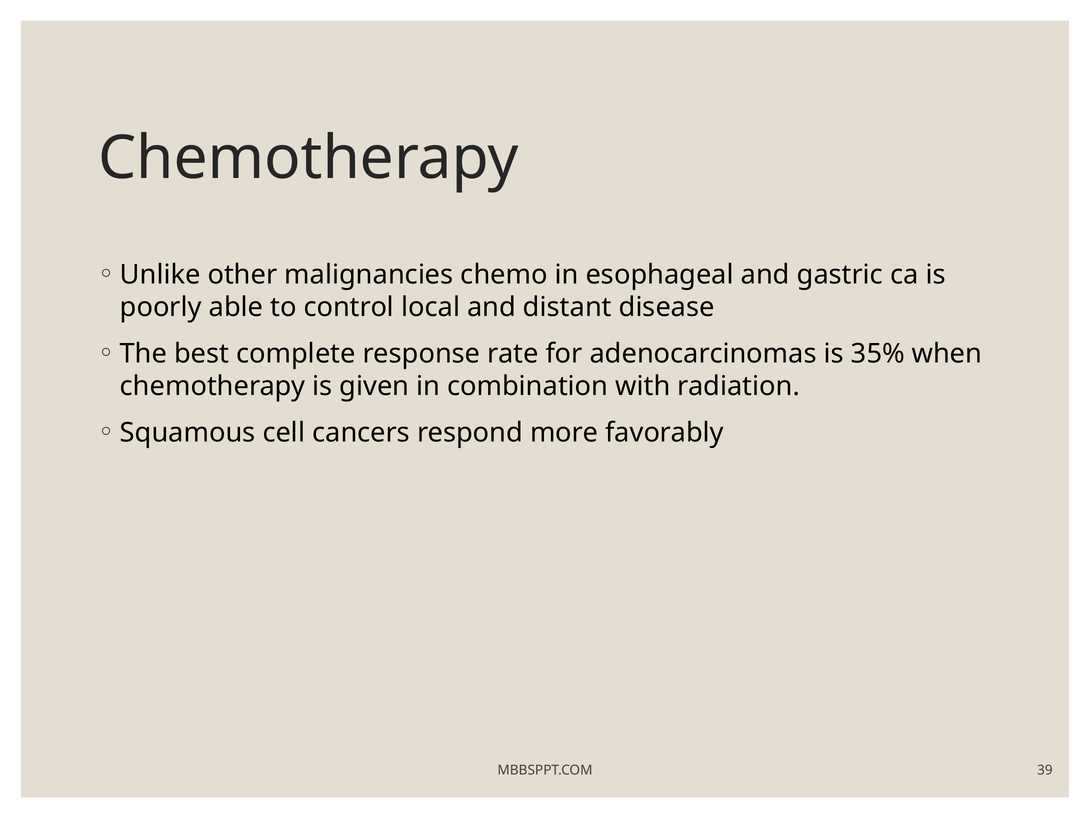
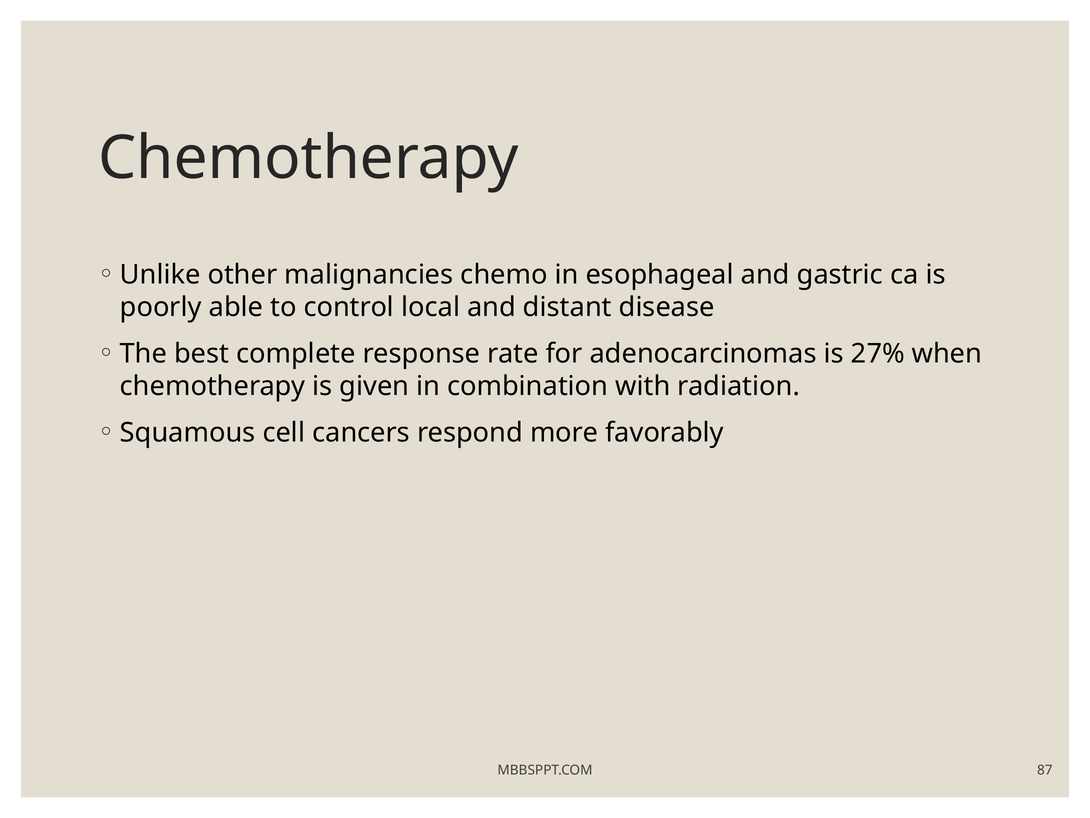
35%: 35% -> 27%
39: 39 -> 87
